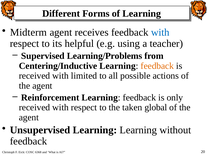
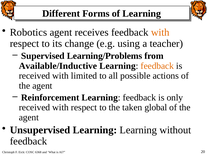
Midterm: Midterm -> Robotics
with at (160, 32) colour: blue -> orange
helpful: helpful -> change
Centering/Inductive: Centering/Inductive -> Available/Inductive
